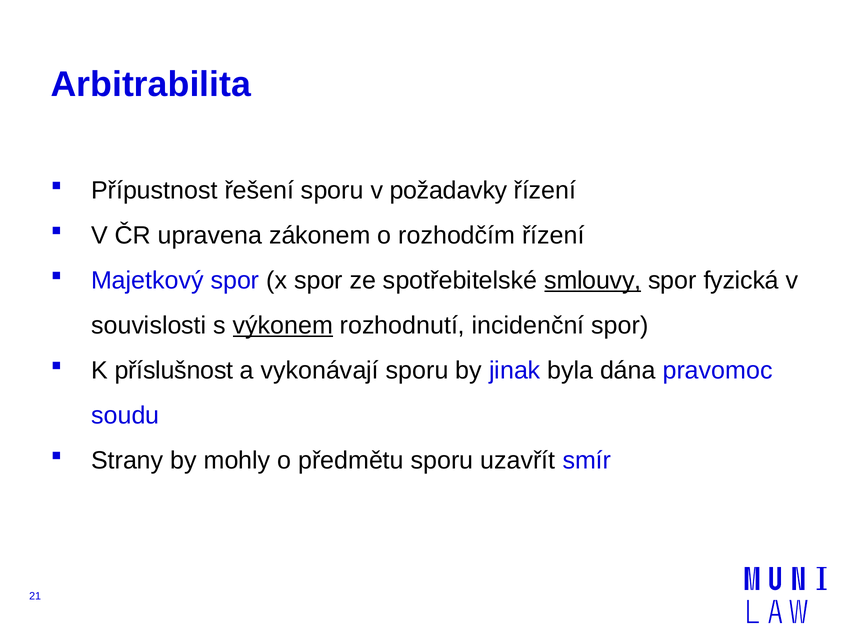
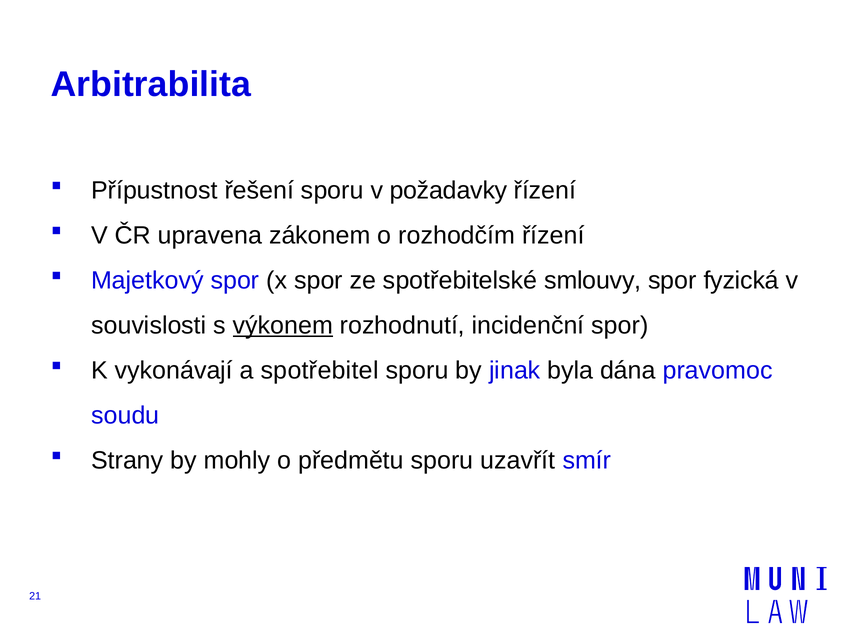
smlouvy underline: present -> none
příslušnost: příslušnost -> vykonávají
vykonávají: vykonávají -> spotřebitel
